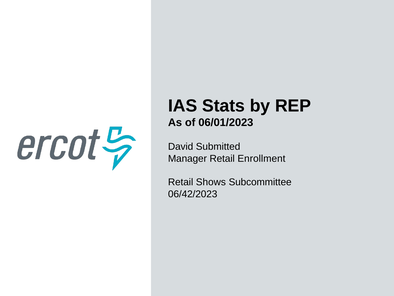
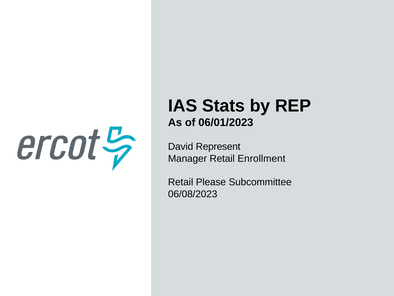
Submitted: Submitted -> Represent
Shows: Shows -> Please
06/42/2023: 06/42/2023 -> 06/08/2023
